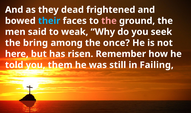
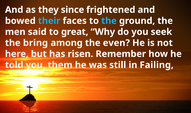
dead: dead -> since
the at (109, 21) colour: pink -> light blue
weak: weak -> great
once: once -> even
